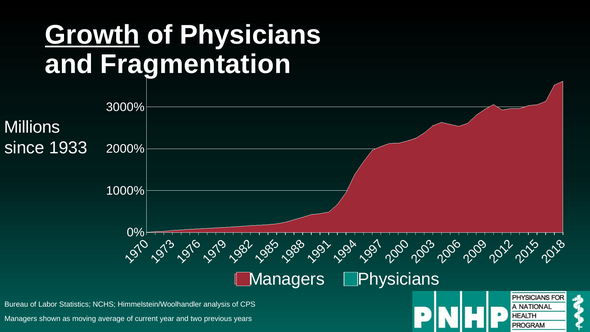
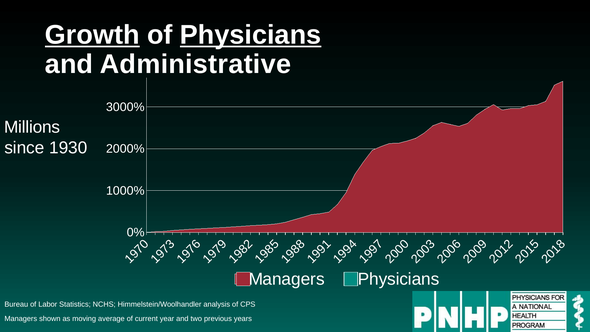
Physicians at (251, 35) underline: none -> present
Fragmentation: Fragmentation -> Administrative
1933: 1933 -> 1930
